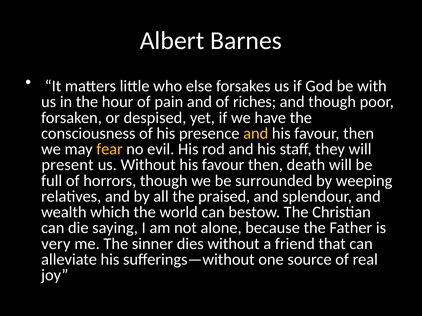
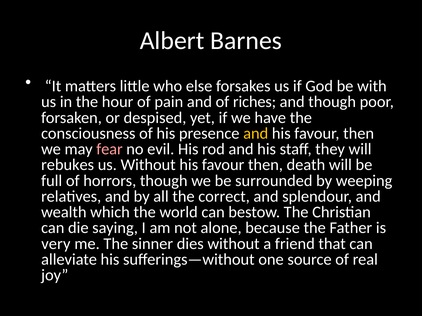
fear colour: yellow -> pink
present: present -> rebukes
praised: praised -> correct
